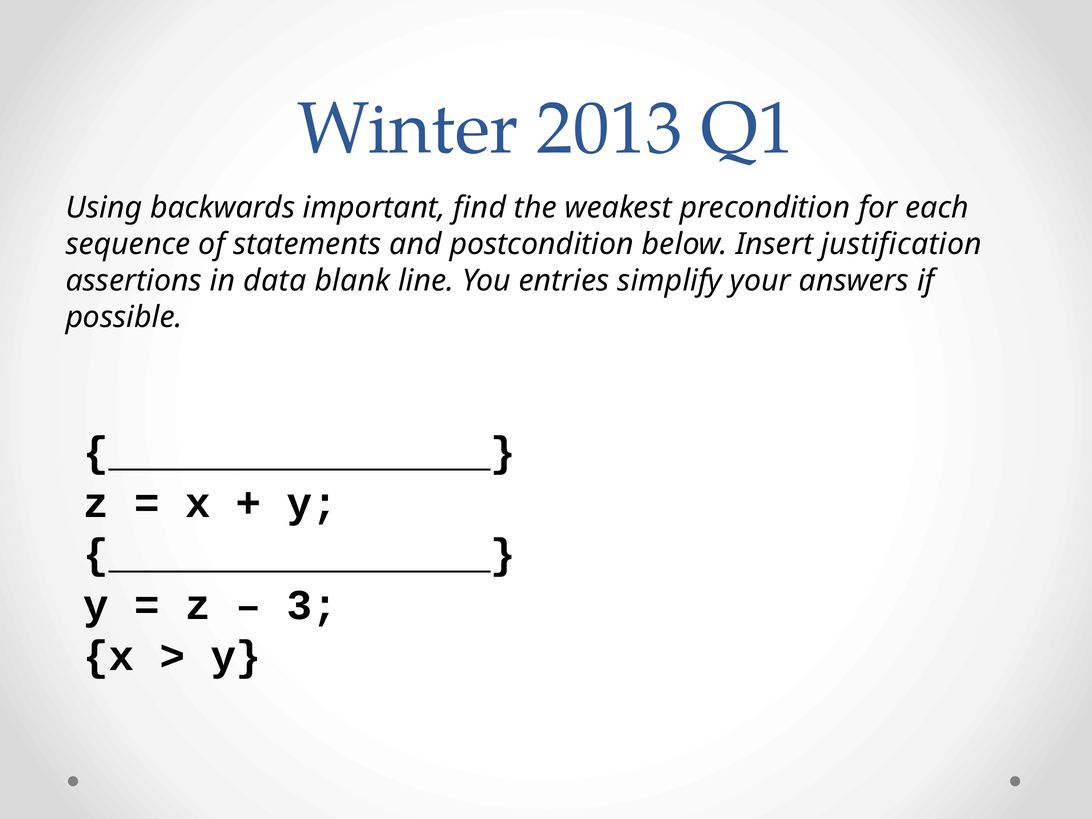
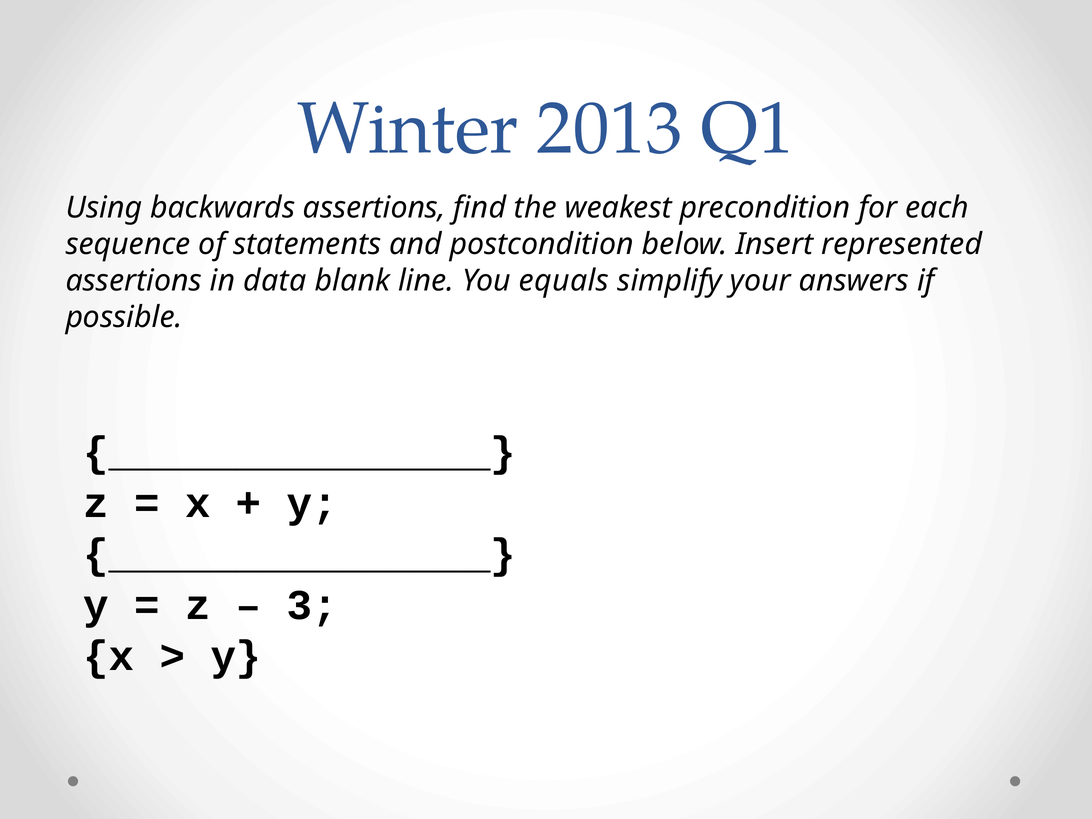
backwards important: important -> assertions
justification: justification -> represented
entries: entries -> equals
